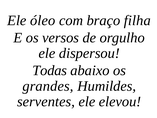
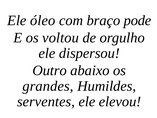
filha: filha -> pode
versos: versos -> voltou
Todas: Todas -> Outro
